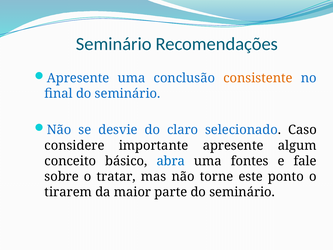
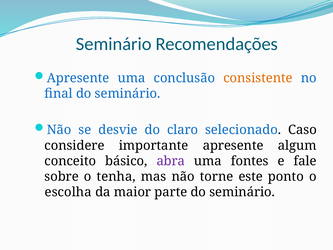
abra colour: blue -> purple
tratar: tratar -> tenha
tirarem: tirarem -> escolha
